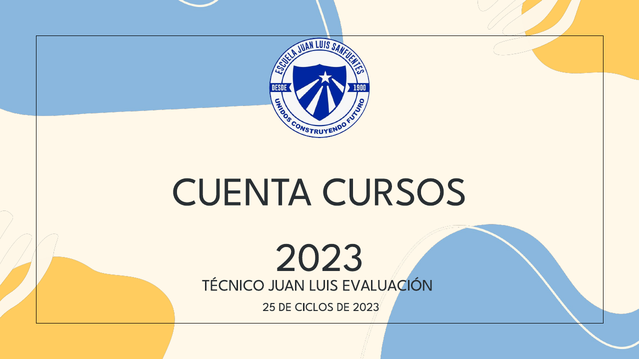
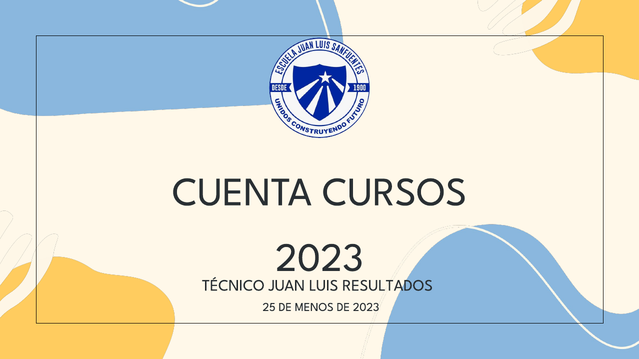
EVALUACIÓN: EVALUACIÓN -> RESULTADOS
CICLOS: CICLOS -> MENOS
